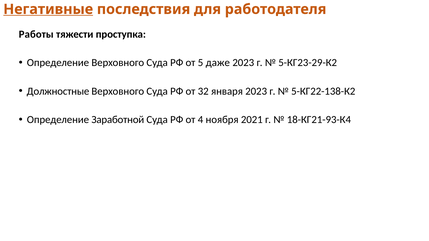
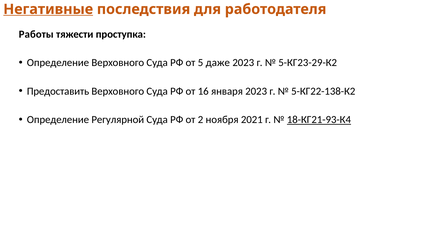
Должностные: Должностные -> Предоставить
32: 32 -> 16
Заработной: Заработной -> Регулярной
4: 4 -> 2
18-КГ21-93-К4 underline: none -> present
